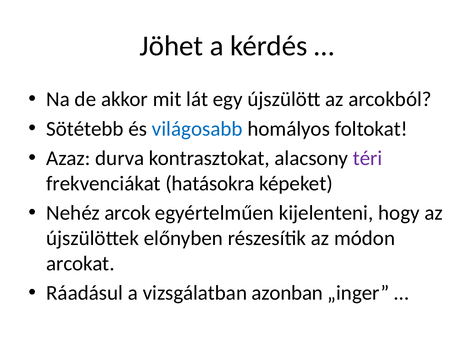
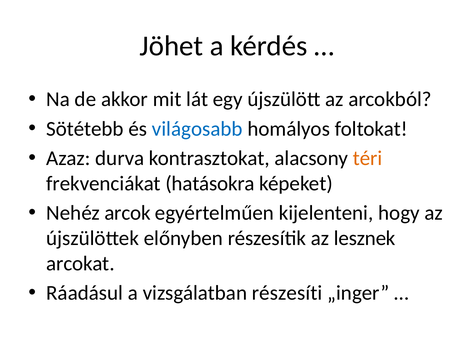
téri colour: purple -> orange
módon: módon -> lesznek
azonban: azonban -> részesíti
